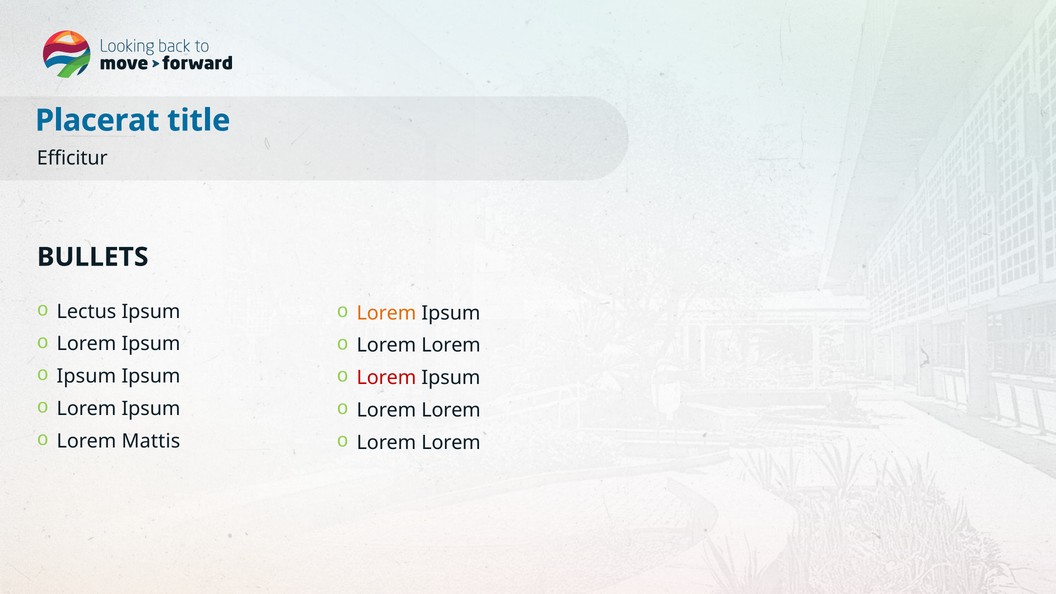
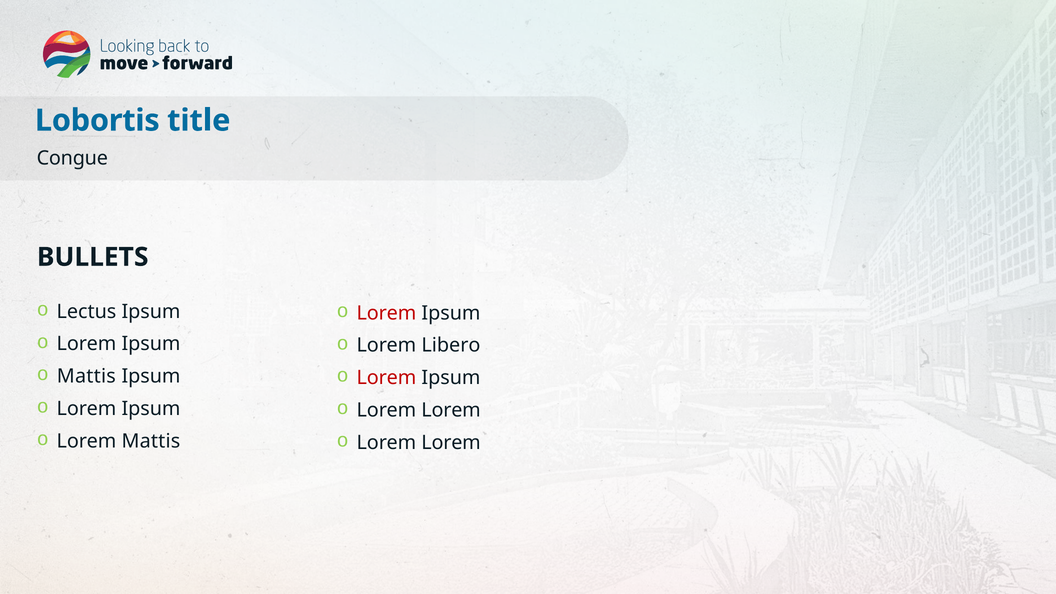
Placerat: Placerat -> Lobortis
Efficitur: Efficitur -> Congue
Lorem at (386, 313) colour: orange -> red
Lorem at (451, 345): Lorem -> Libero
Ipsum at (86, 376): Ipsum -> Mattis
